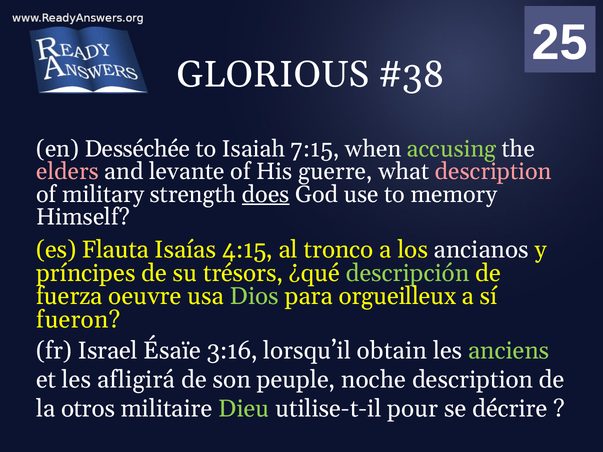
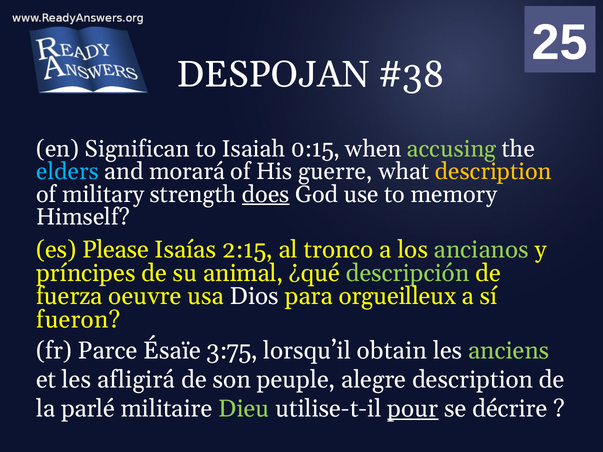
GLORIOUS: GLORIOUS -> DESPOJAN
Desséchée: Desséchée -> Significan
7:15: 7:15 -> 0:15
elders colour: pink -> light blue
levante: levante -> morará
description at (493, 172) colour: pink -> yellow
Flauta: Flauta -> Please
4:15: 4:15 -> 2:15
ancianos colour: white -> light green
trésors: trésors -> animal
Dios colour: light green -> white
Israel: Israel -> Parce
3:16: 3:16 -> 3:75
noche: noche -> alegre
otros: otros -> parlé
pour underline: none -> present
